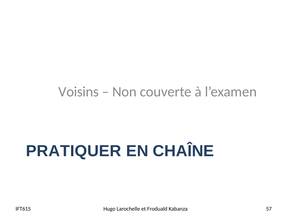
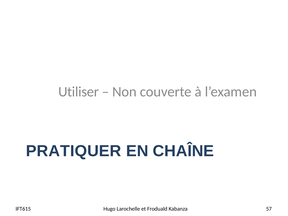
Voisins: Voisins -> Utiliser
